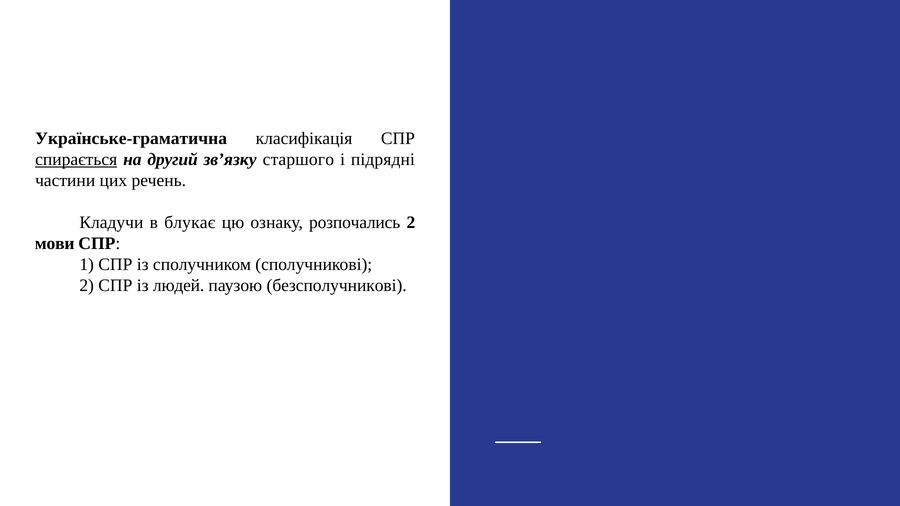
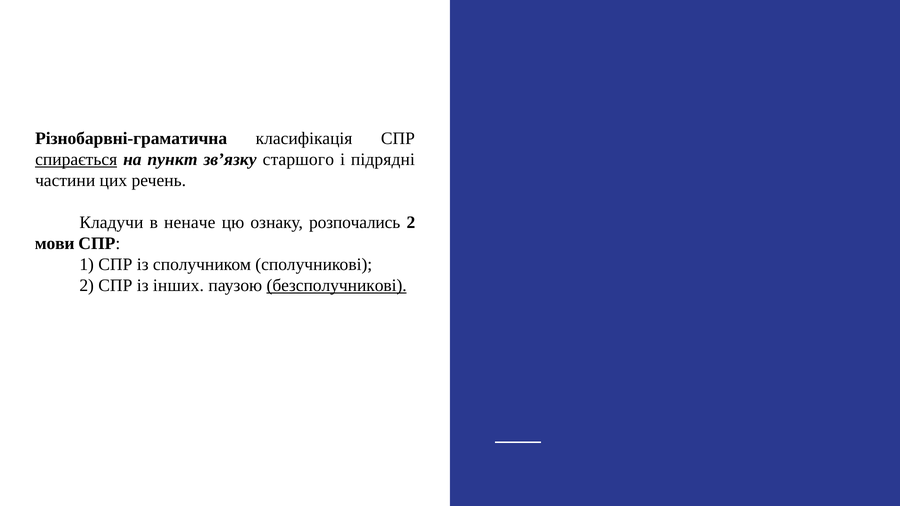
Українське-граматична: Українське-граматична -> Різнобарвні-граматична
другий: другий -> пункт
блукає: блукає -> неначе
людей: людей -> інших
безсполучникові underline: none -> present
